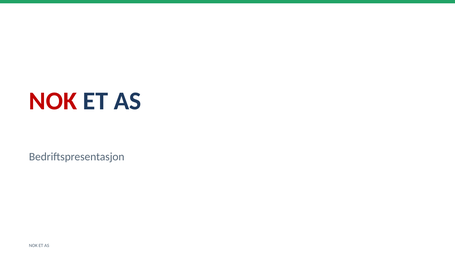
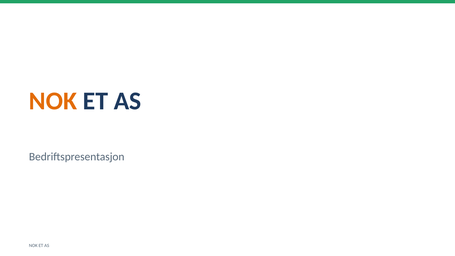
NOK at (53, 101) colour: red -> orange
